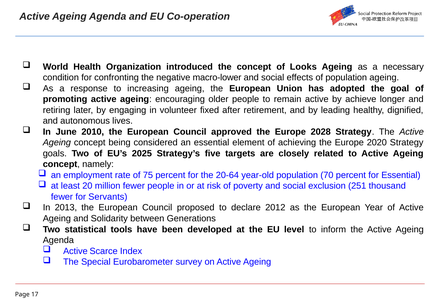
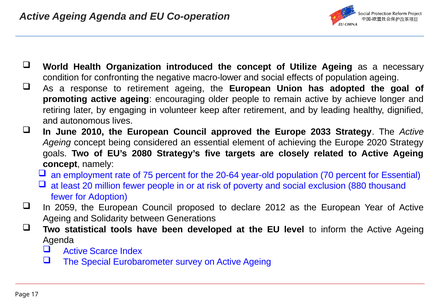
Looks: Looks -> Utilize
to increasing: increasing -> retirement
fixed: fixed -> keep
2028: 2028 -> 2033
2025: 2025 -> 2080
251: 251 -> 880
Servants: Servants -> Adoption
2013: 2013 -> 2059
